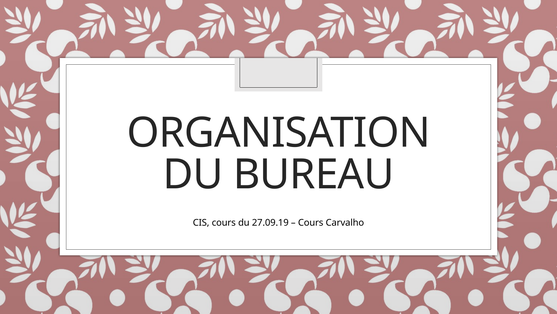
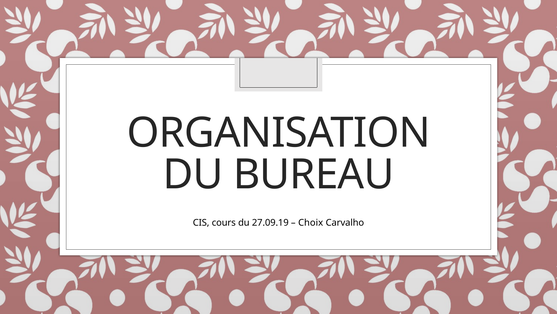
Cours at (311, 222): Cours -> Choix
